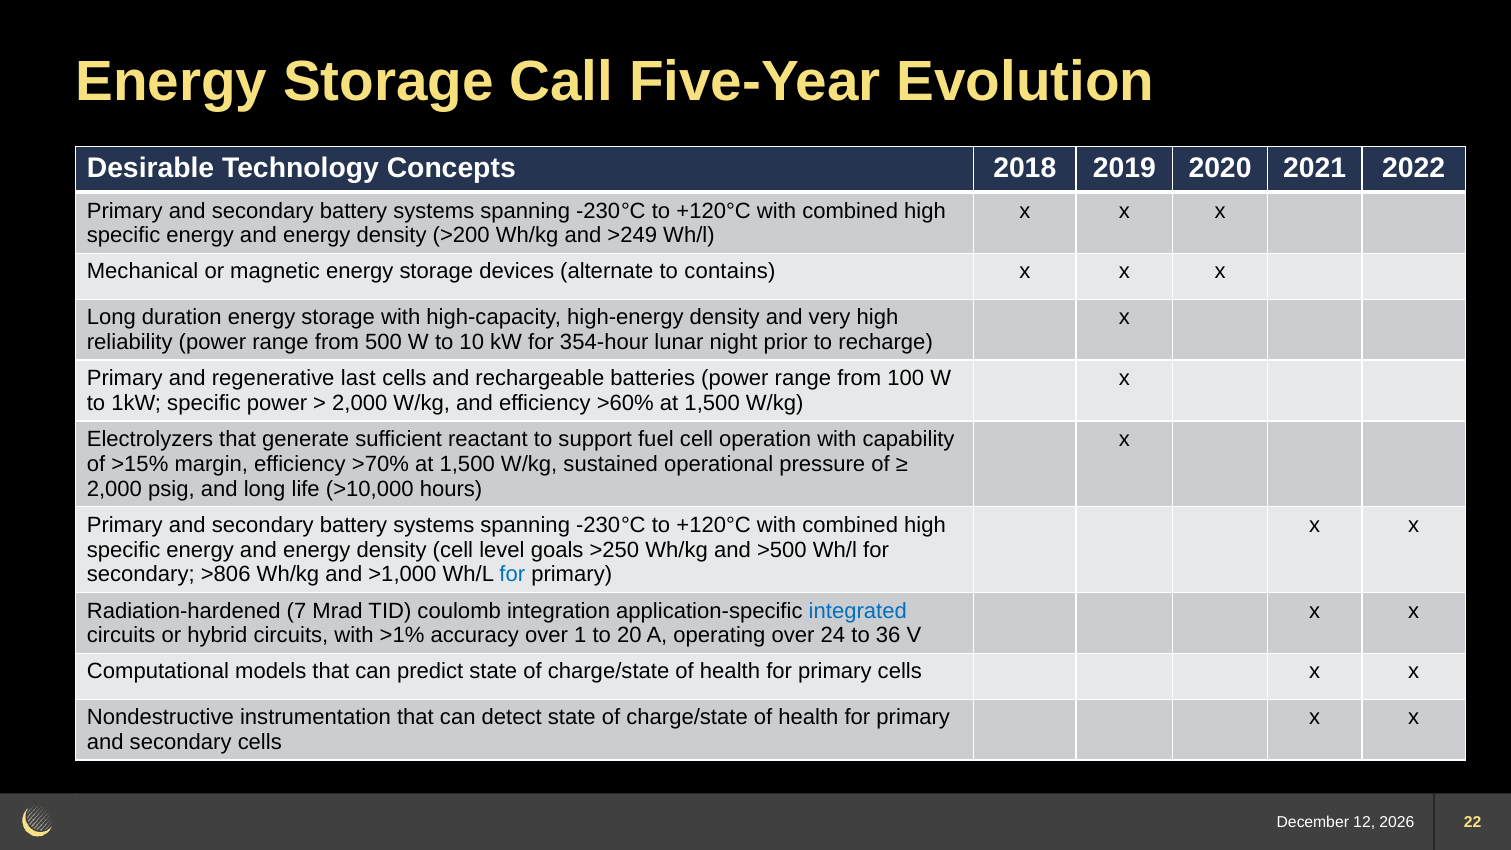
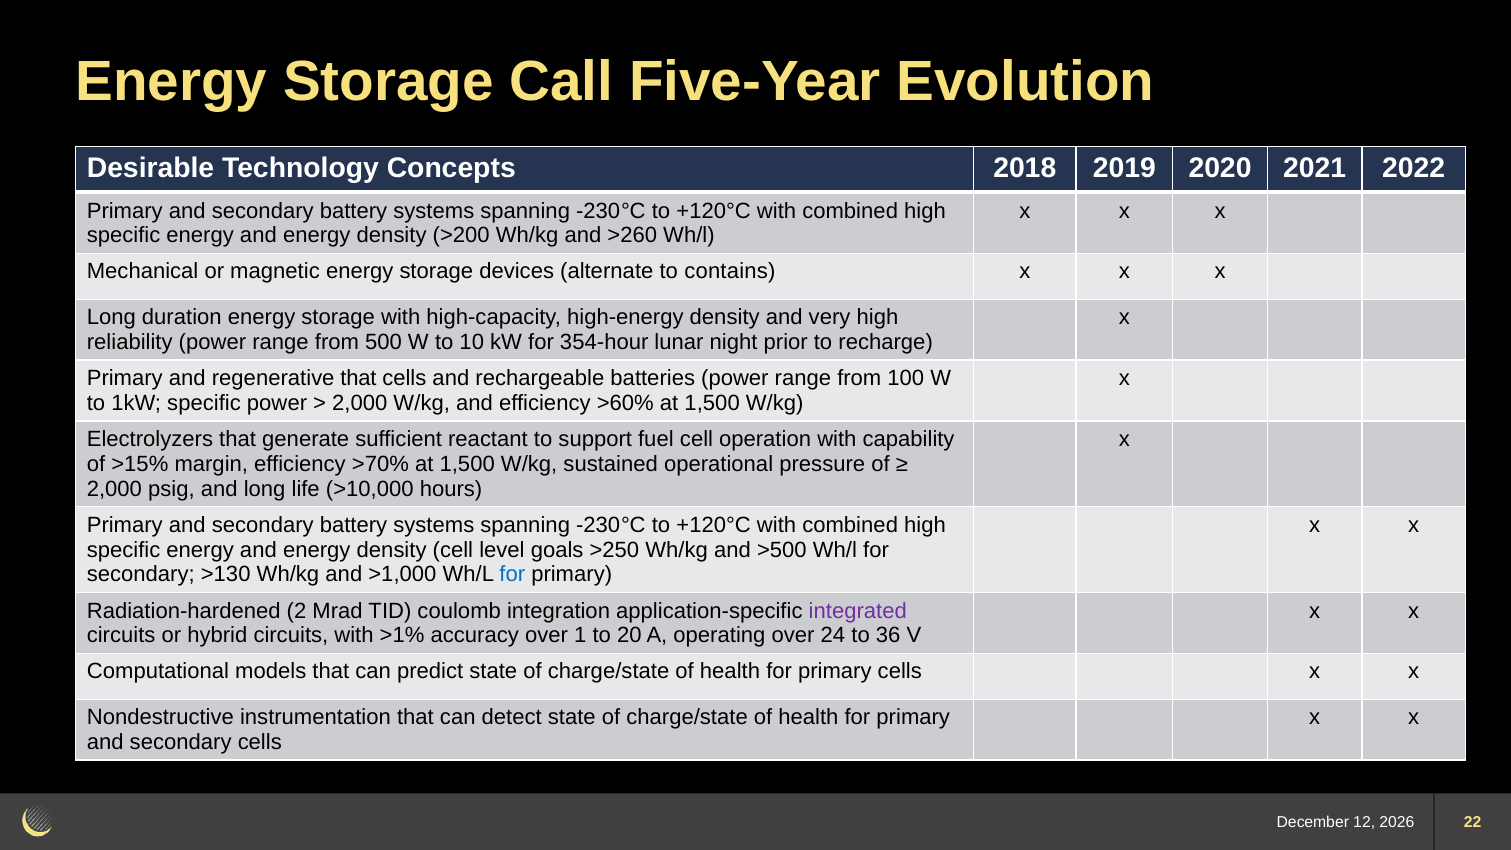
>249: >249 -> >260
regenerative last: last -> that
>806: >806 -> >130
7: 7 -> 2
integrated colour: blue -> purple
